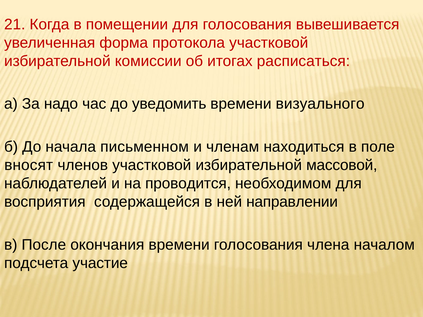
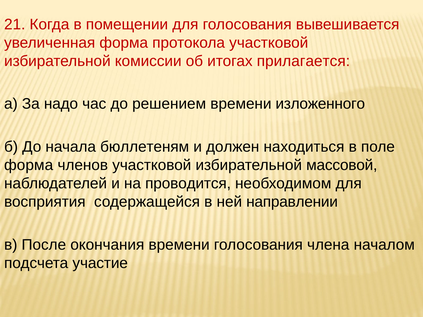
расписаться: расписаться -> прилагается
уведомить: уведомить -> решением
визуального: визуального -> изложенного
письменном: письменном -> бюллетеням
членам: членам -> должен
вносят at (29, 165): вносят -> форма
